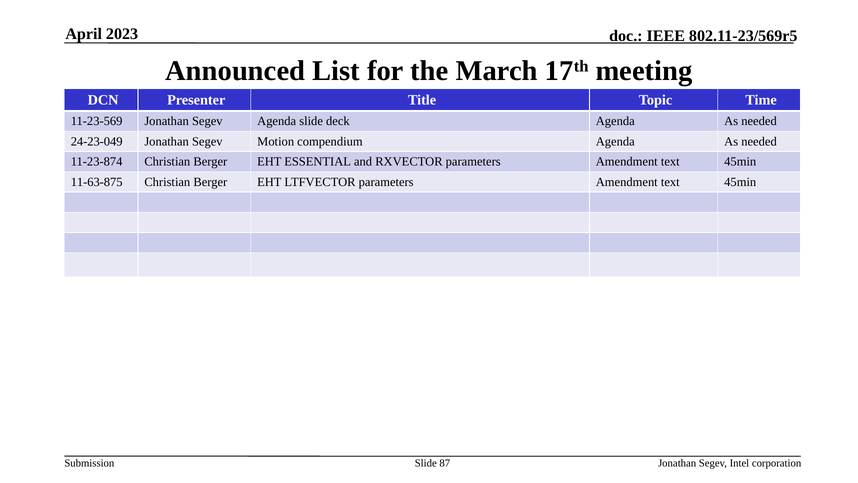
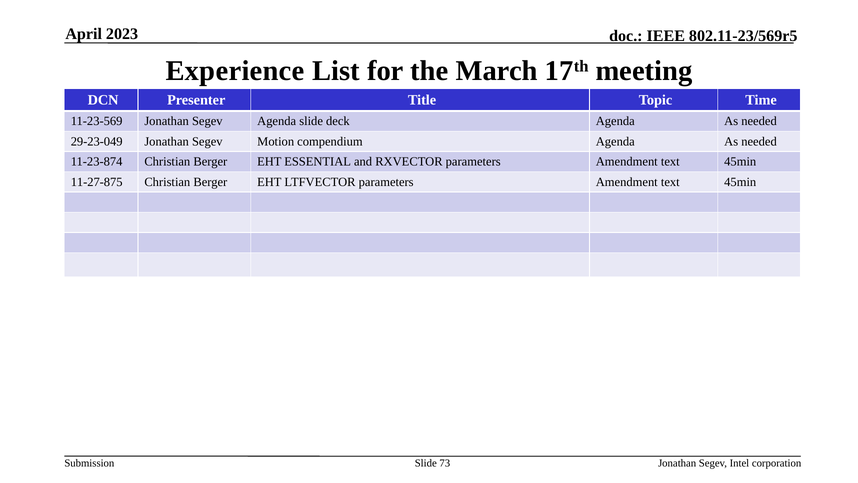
Announced: Announced -> Experience
24-23-049: 24-23-049 -> 29-23-049
11-63-875: 11-63-875 -> 11-27-875
87: 87 -> 73
